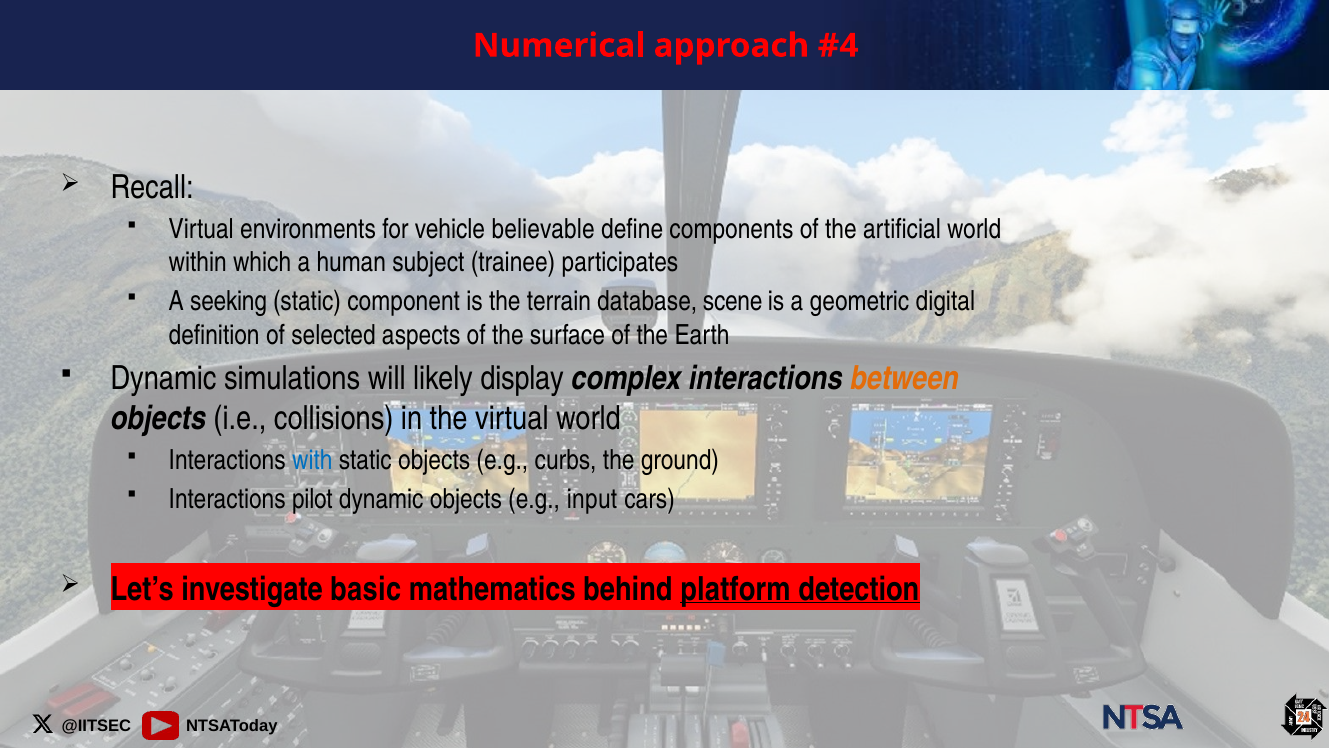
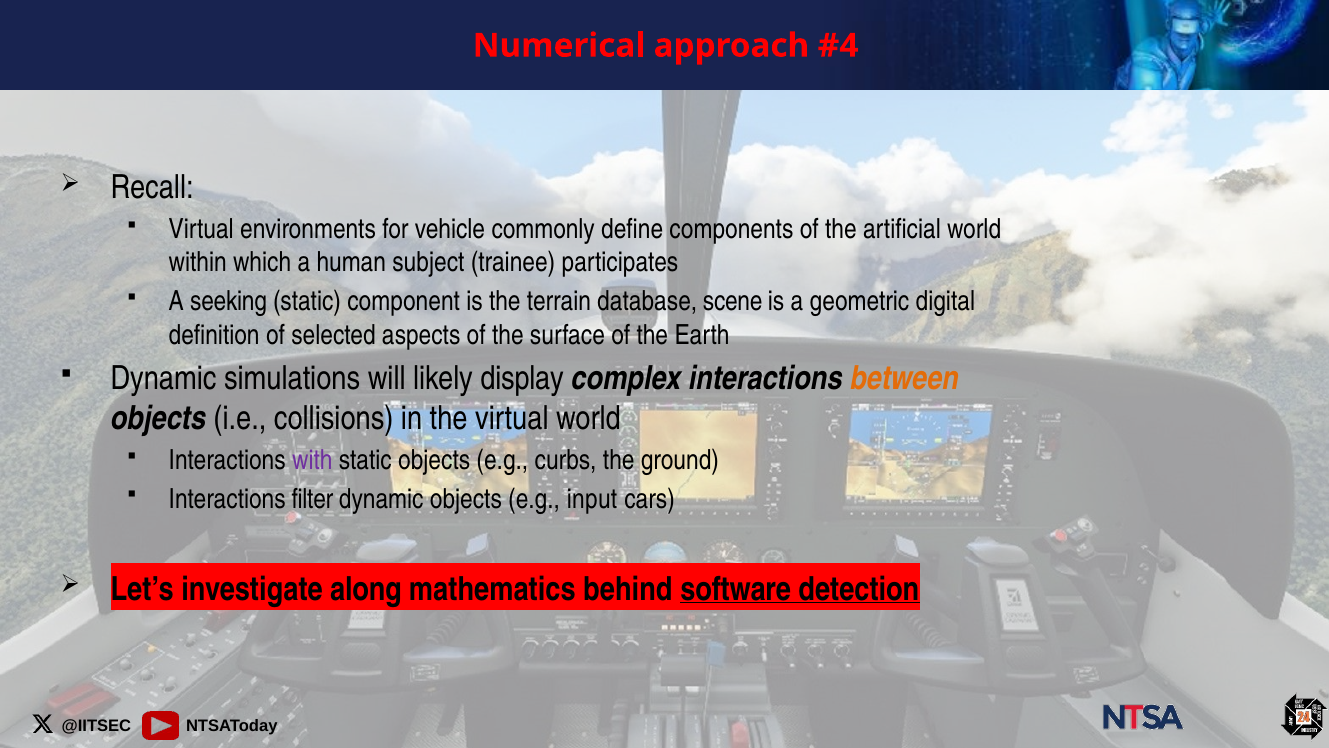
believable: believable -> commonly
with colour: blue -> purple
pilot: pilot -> filter
basic: basic -> along
platform: platform -> software
